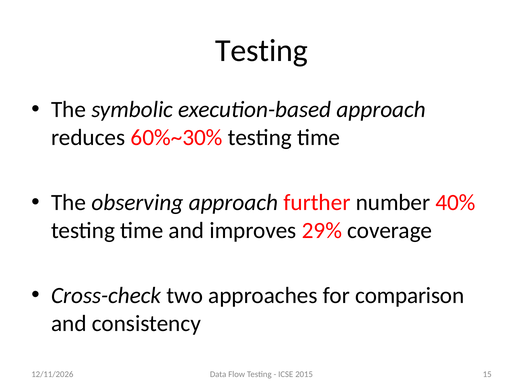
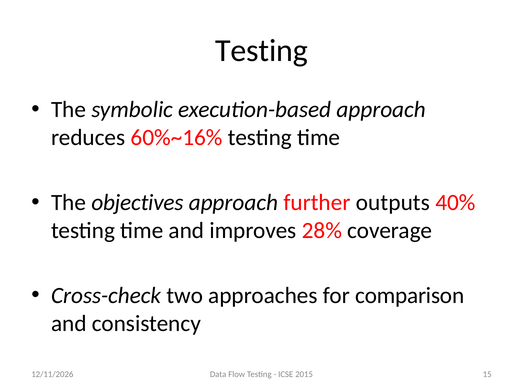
60%~30%: 60%~30% -> 60%~16%
observing: observing -> objectives
number: number -> outputs
29%: 29% -> 28%
